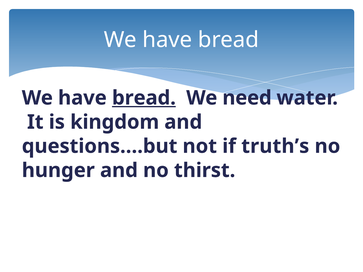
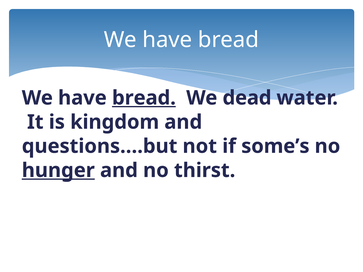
need: need -> dead
truth’s: truth’s -> some’s
hunger underline: none -> present
